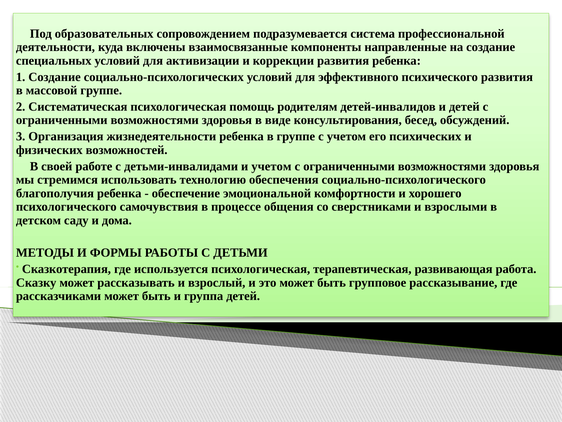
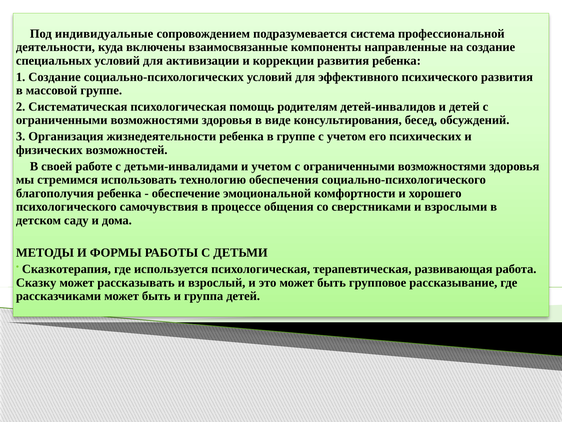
образовательных: образовательных -> индивидуальные
